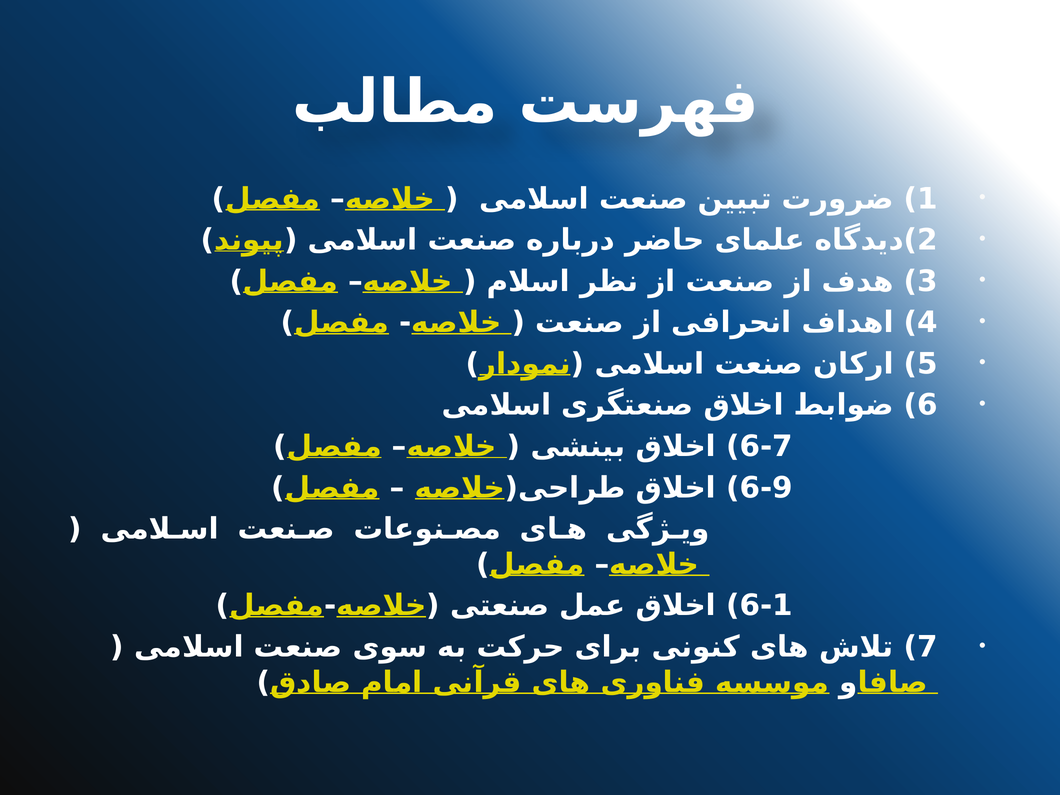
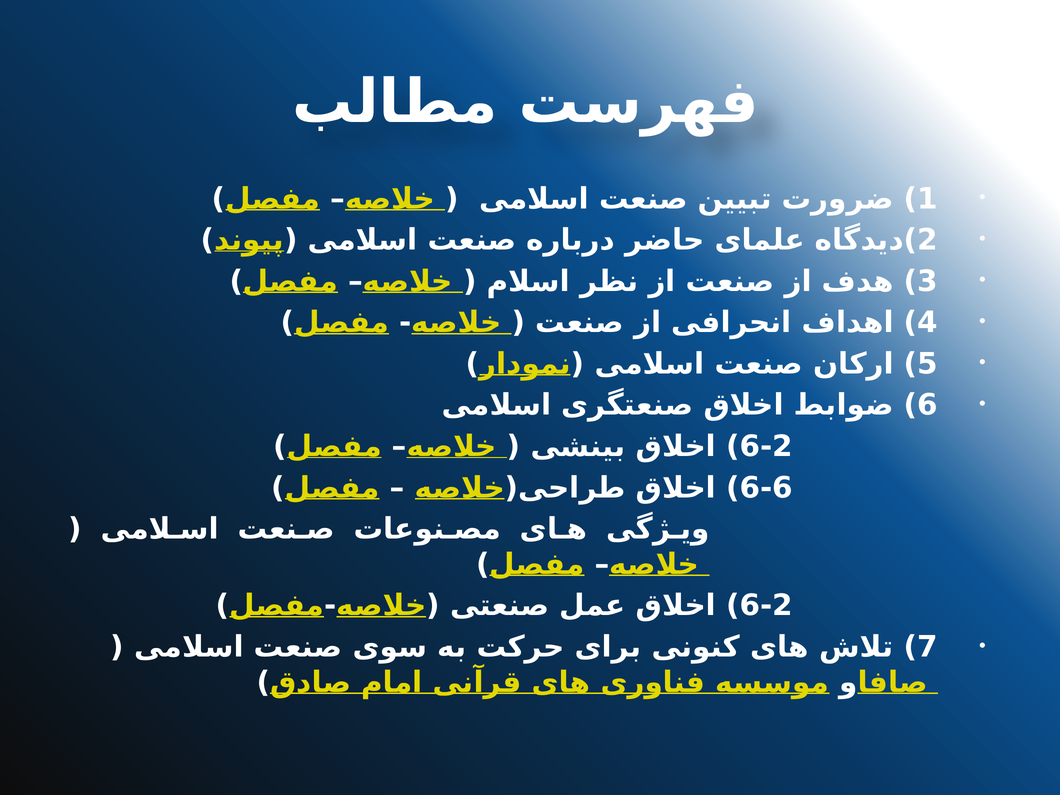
6-7 at (766, 447): 6-7 -> 6-2
6-9: 6-9 -> 6-6
6-1 at (766, 606): 6-1 -> 6-2
